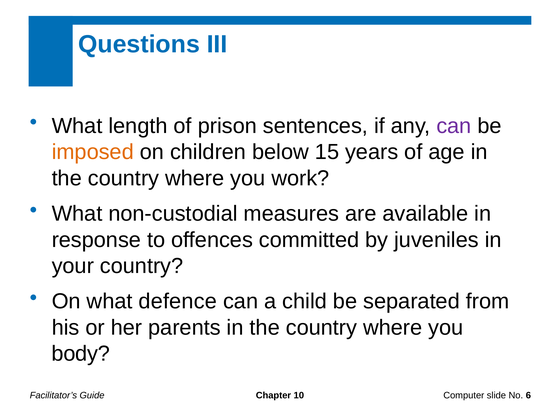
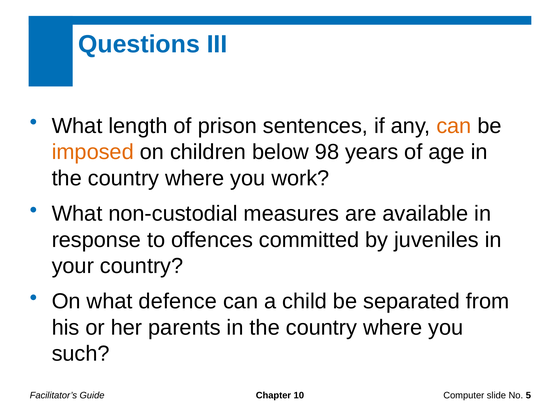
can at (454, 126) colour: purple -> orange
15: 15 -> 98
body: body -> such
6: 6 -> 5
